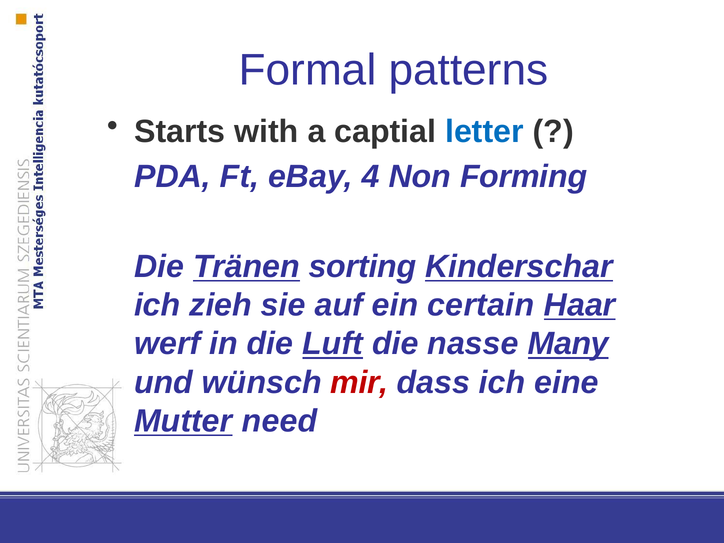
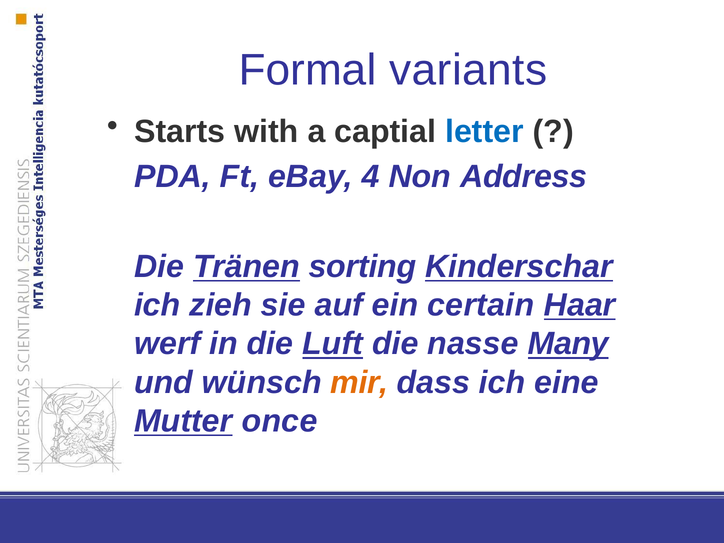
patterns: patterns -> variants
Forming: Forming -> Address
mir colour: red -> orange
need: need -> once
